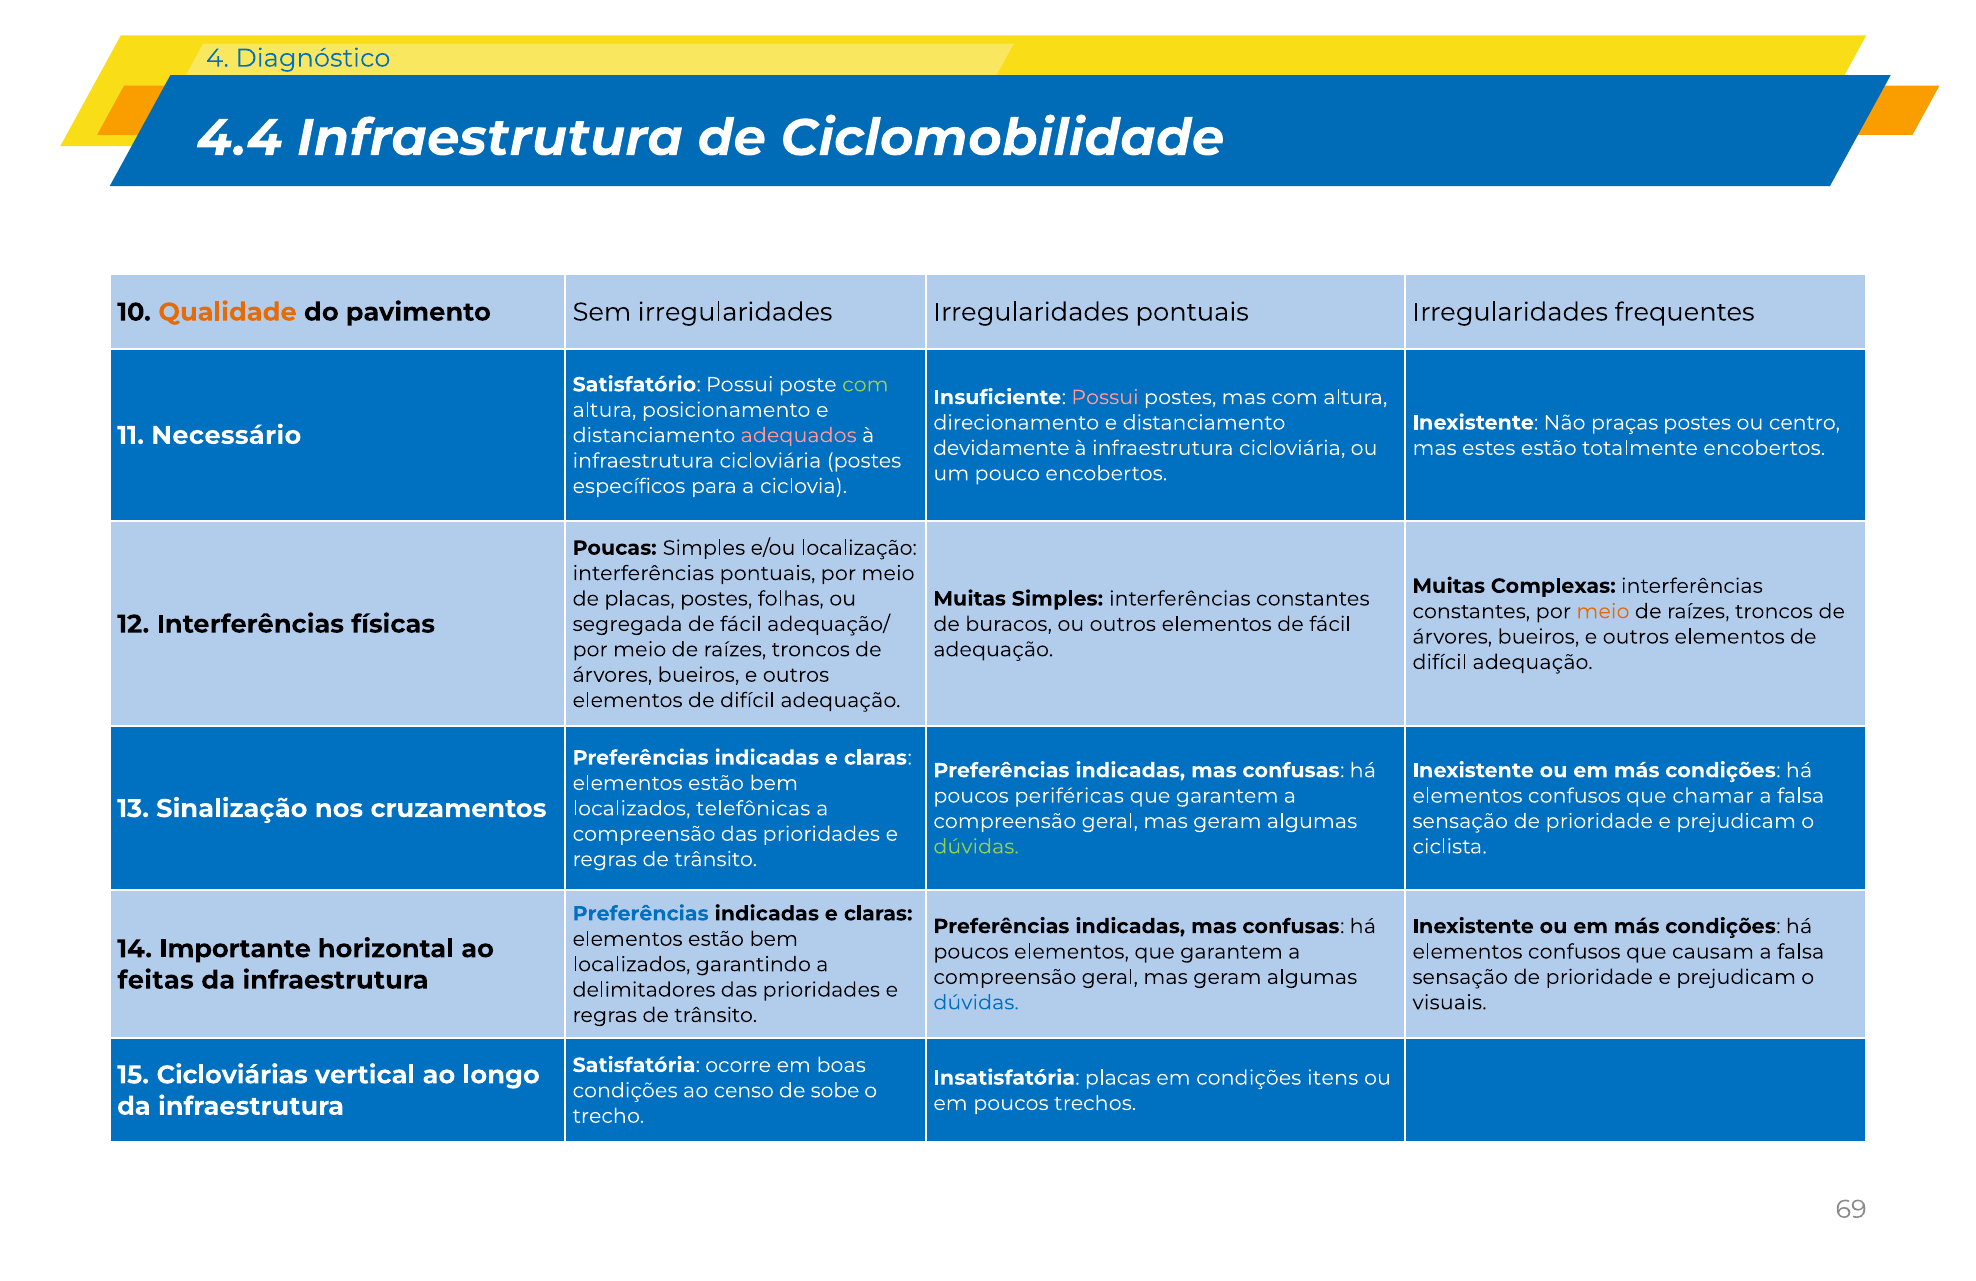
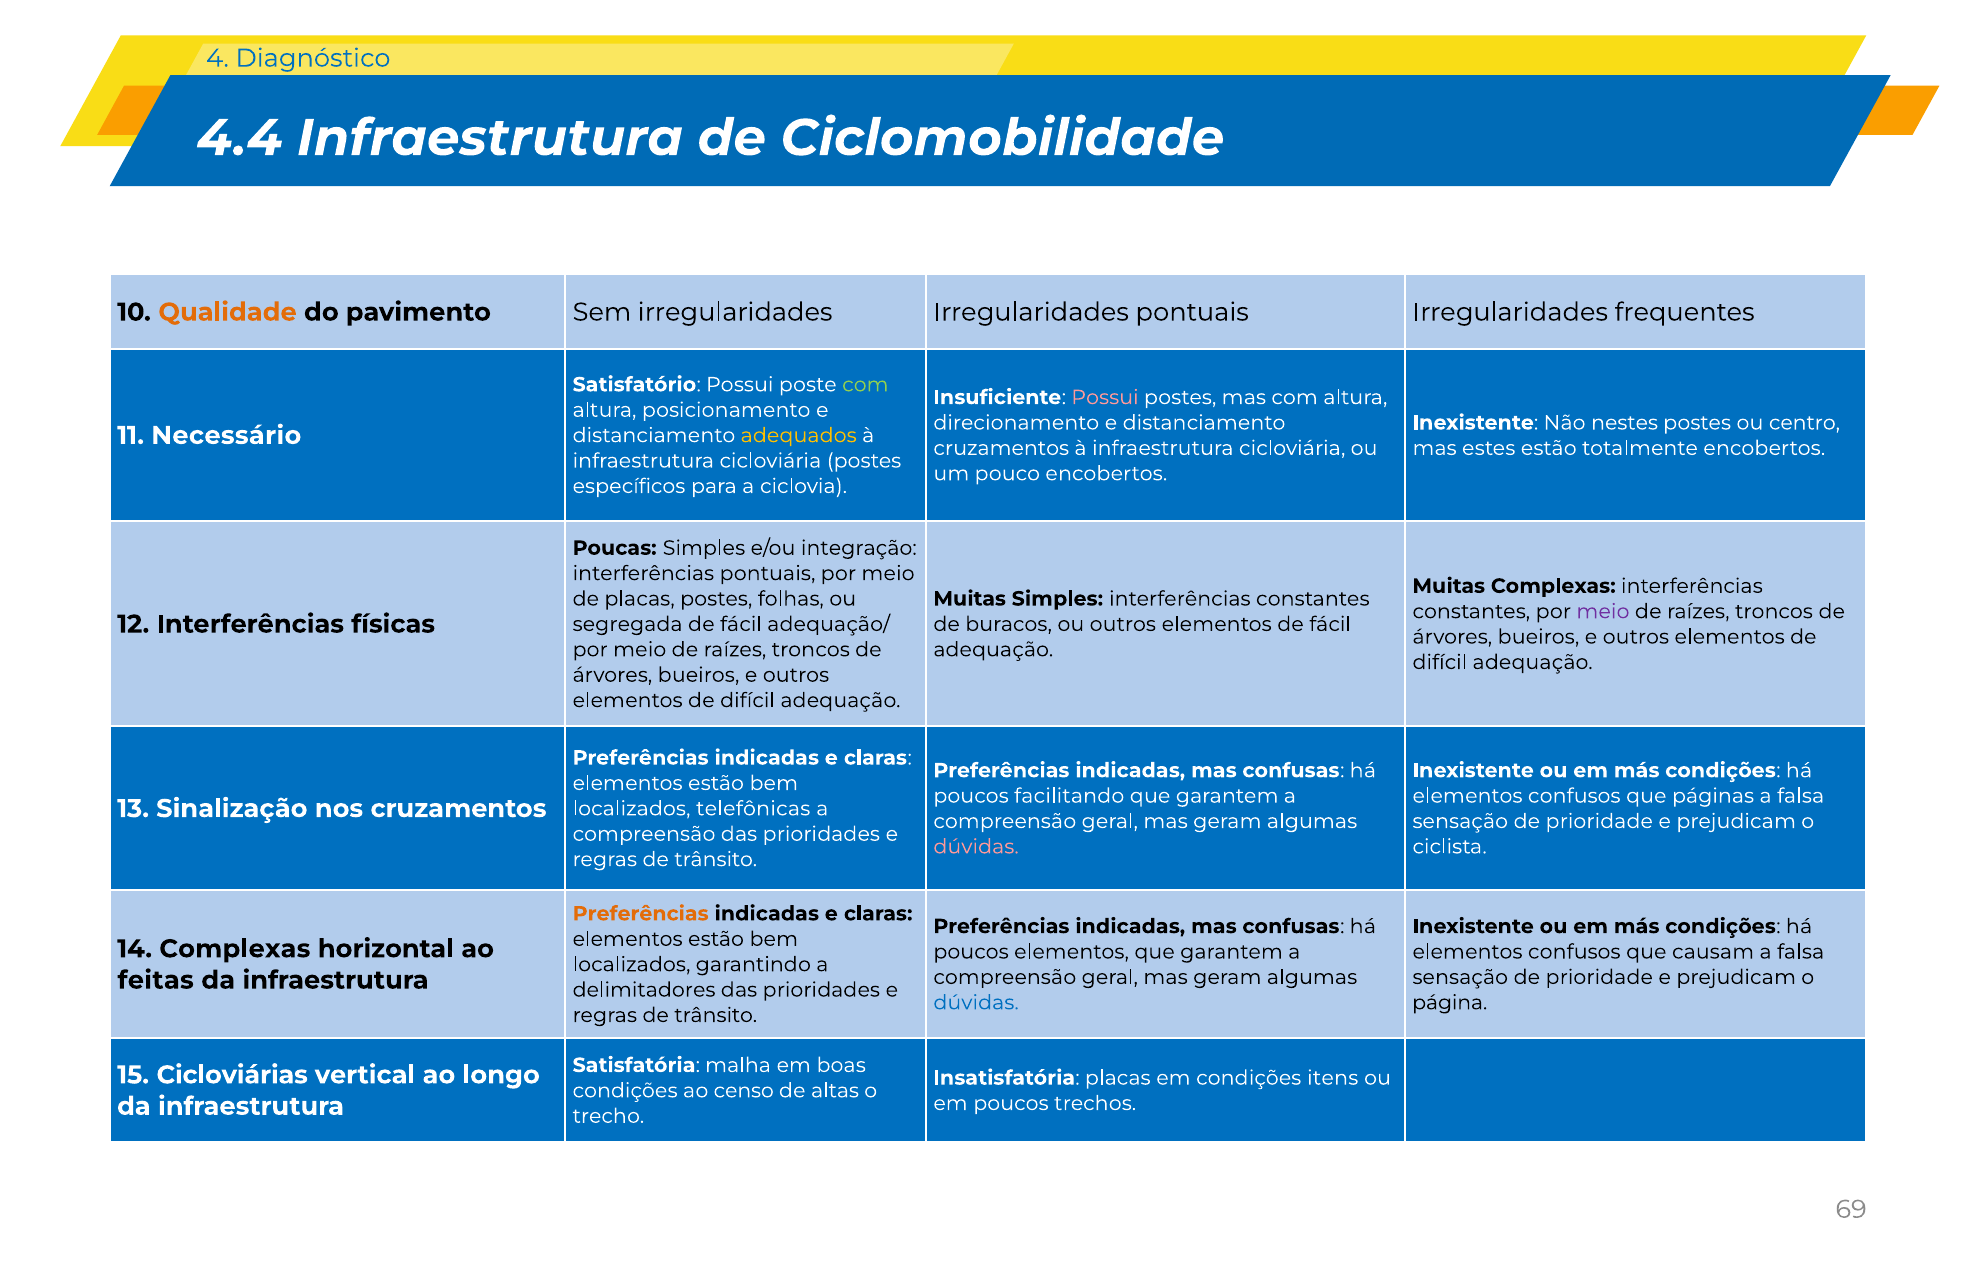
praças: praças -> nestes
adequados colour: pink -> yellow
devidamente at (1001, 448): devidamente -> cruzamentos
localização: localização -> integração
meio at (1603, 611) colour: orange -> purple
periféricas: periféricas -> facilitando
chamar: chamar -> páginas
dúvidas at (976, 847) colour: light green -> pink
Preferências at (641, 914) colour: blue -> orange
14 Importante: Importante -> Complexas
visuais: visuais -> página
ocorre: ocorre -> malha
sobe: sobe -> altas
